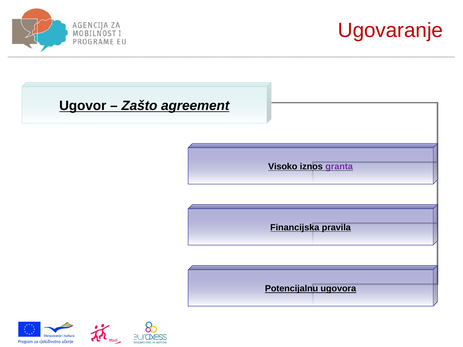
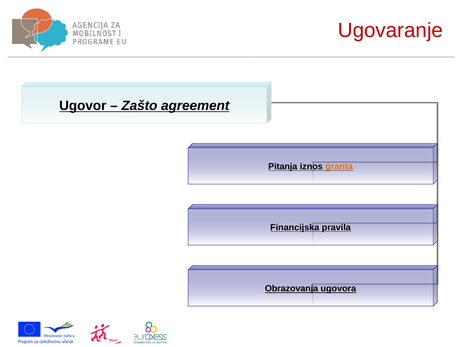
Visoko: Visoko -> Pitanja
granta colour: purple -> orange
Potencijalnu: Potencijalnu -> Obrazovanja
